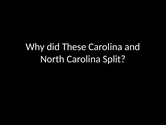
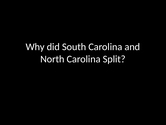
These: These -> South
